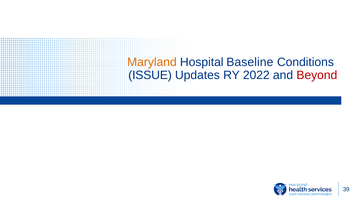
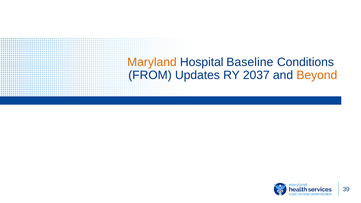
ISSUE: ISSUE -> FROM
2022: 2022 -> 2037
Beyond colour: red -> orange
